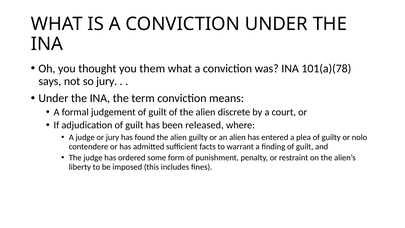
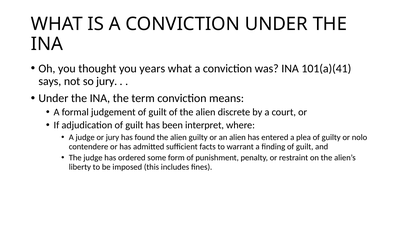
them: them -> years
101(a)(78: 101(a)(78 -> 101(a)(41
released: released -> interpret
